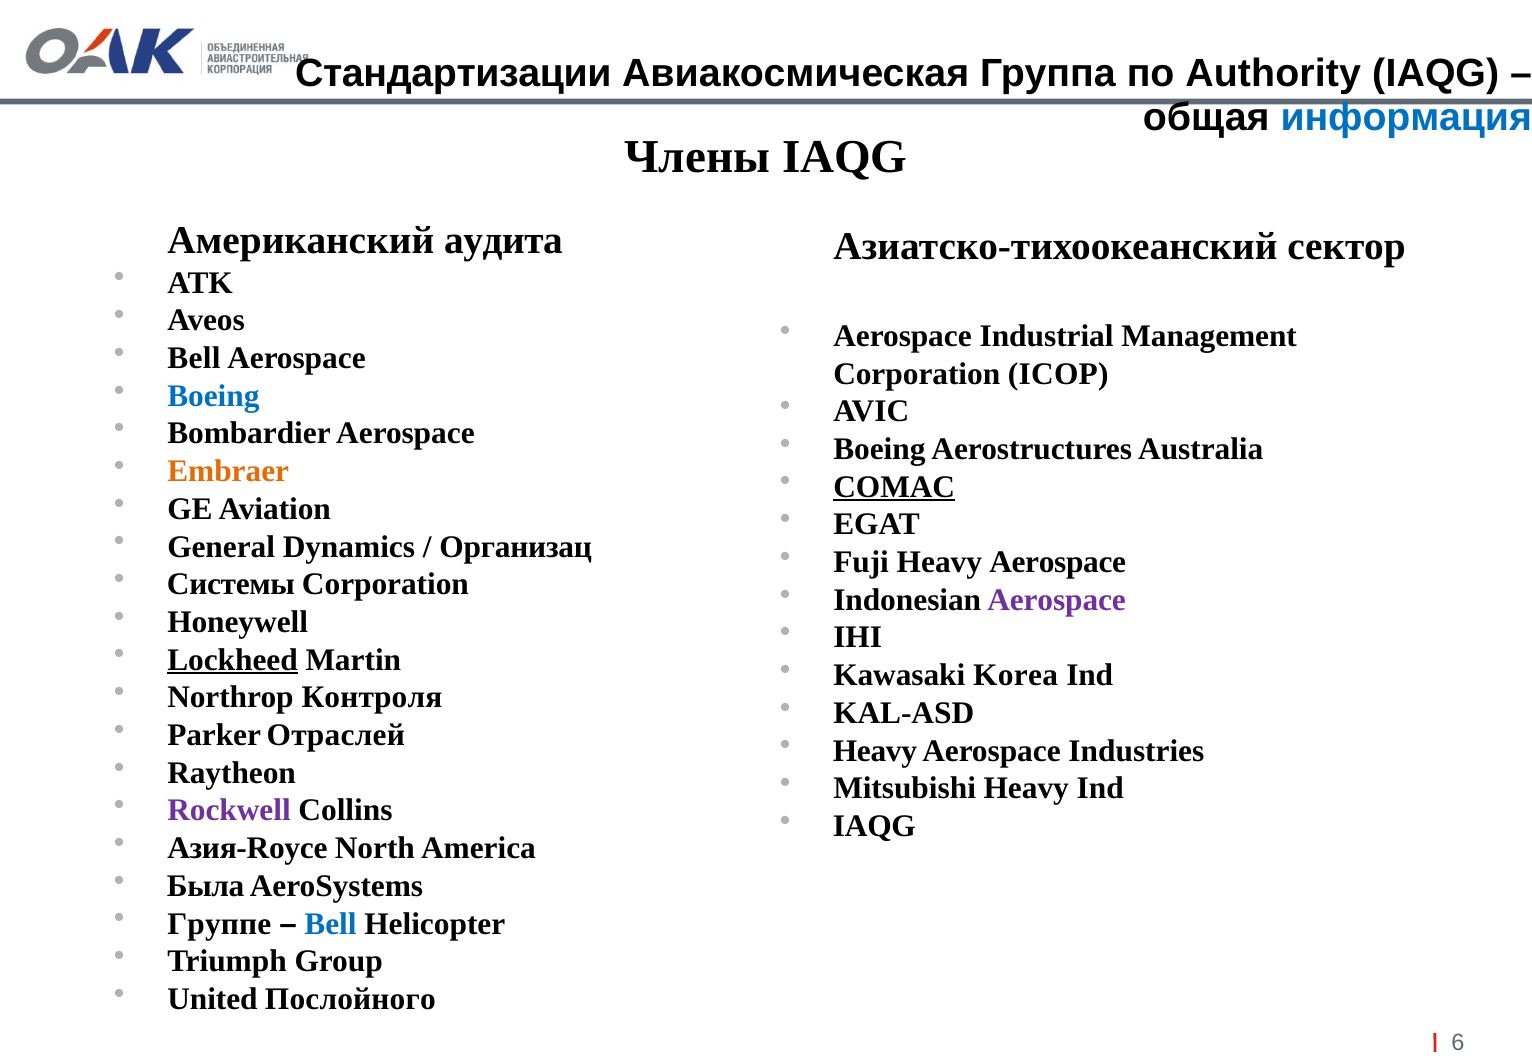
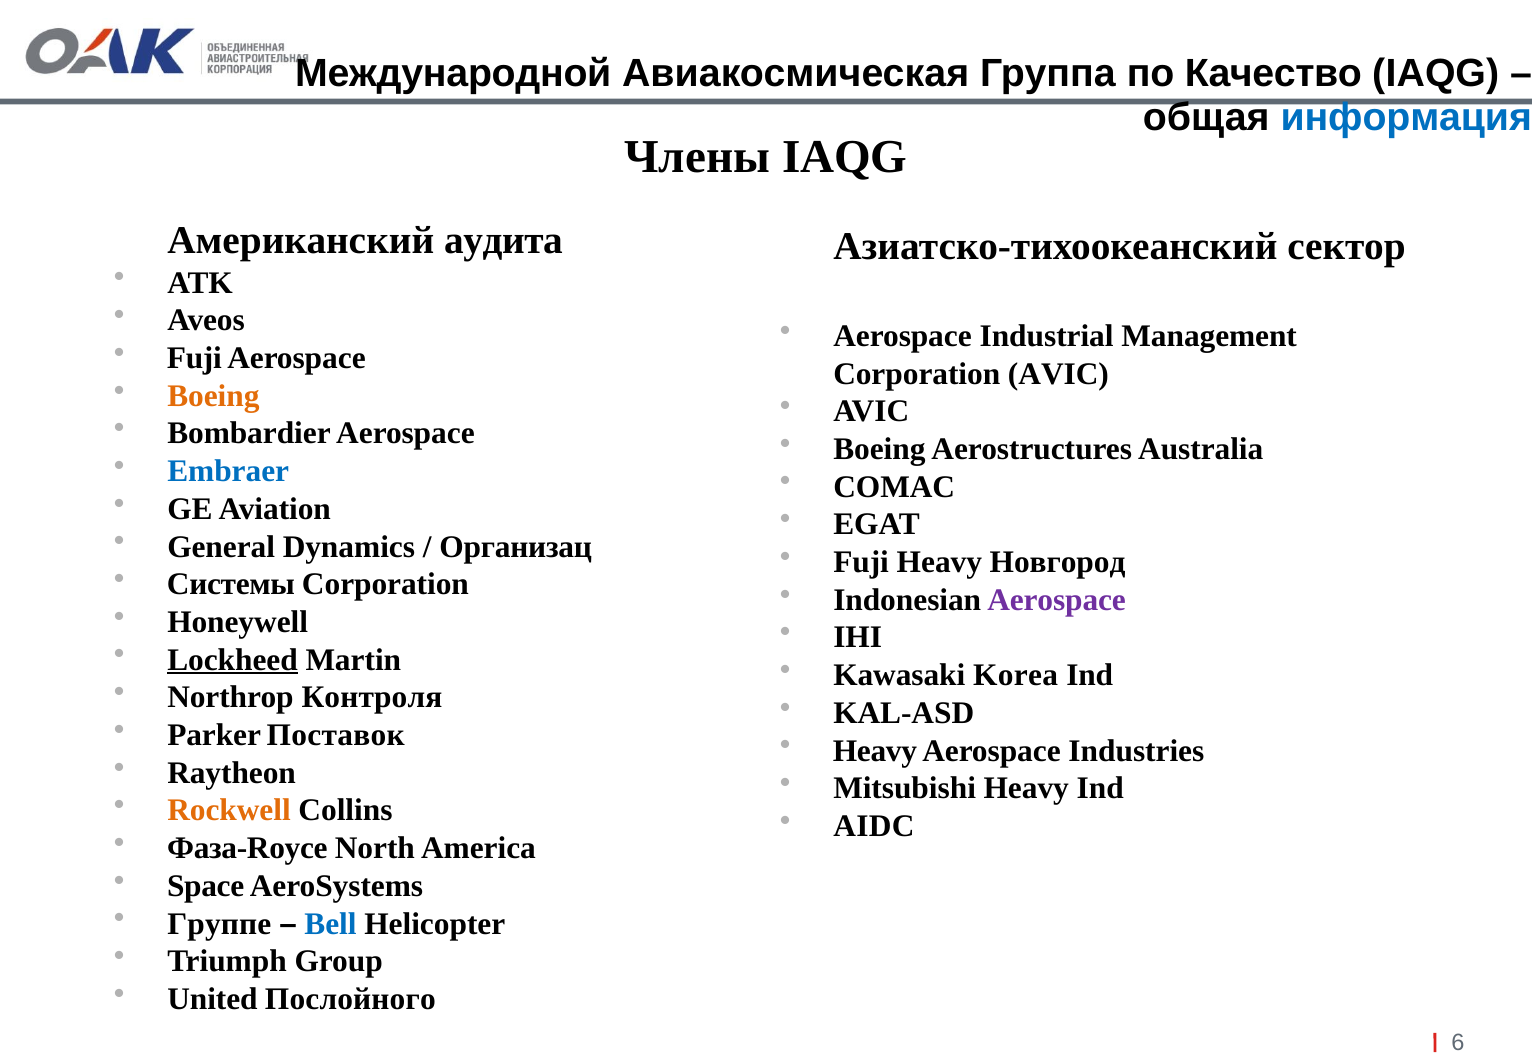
Стандартизации: Стандартизации -> Международной
Authority: Authority -> Качество
Bell at (194, 358): Bell -> Fuji
Corporation ICOP: ICOP -> AVIC
Boeing at (213, 396) colour: blue -> orange
Embraer colour: orange -> blue
COMAC underline: present -> none
Fuji Heavy Aerospace: Aerospace -> Новгород
Отраслей: Отраслей -> Поставок
Rockwell colour: purple -> orange
IAQG at (874, 826): IAQG -> AIDC
Азия-Royce: Азия-Royce -> Фаза-Royce
Была: Была -> Space
